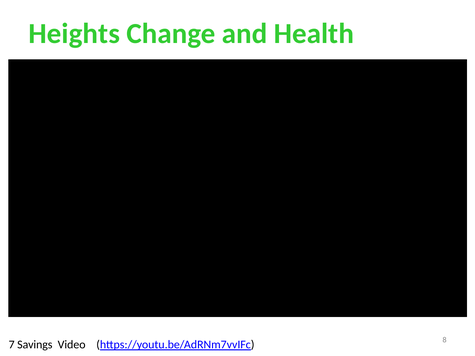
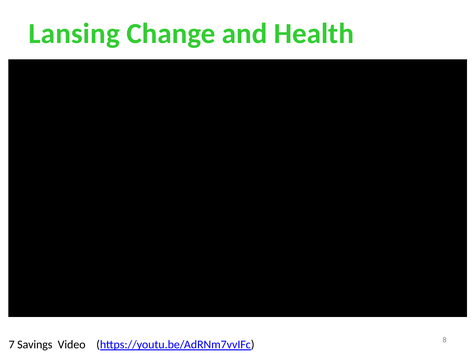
Heights: Heights -> Lansing
